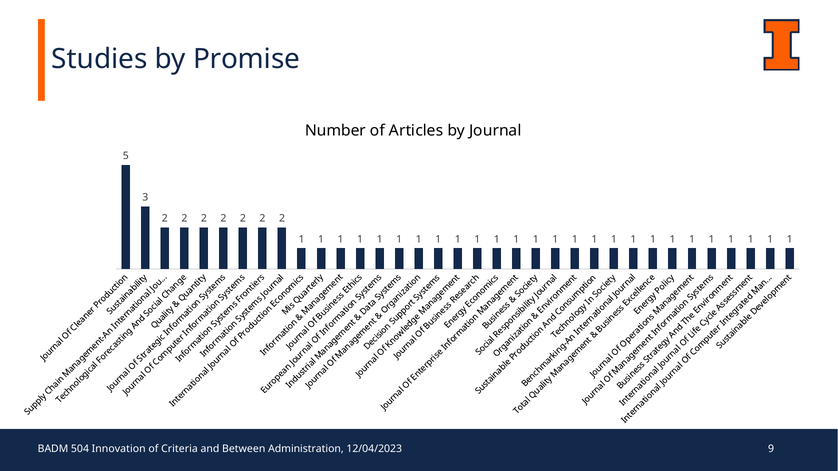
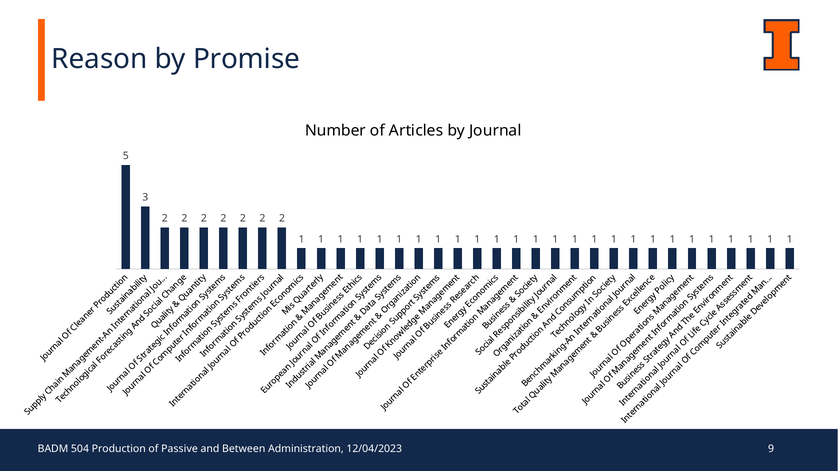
Studies: Studies -> Reason
Innovation: Innovation -> Production
Criteria: Criteria -> Passive
